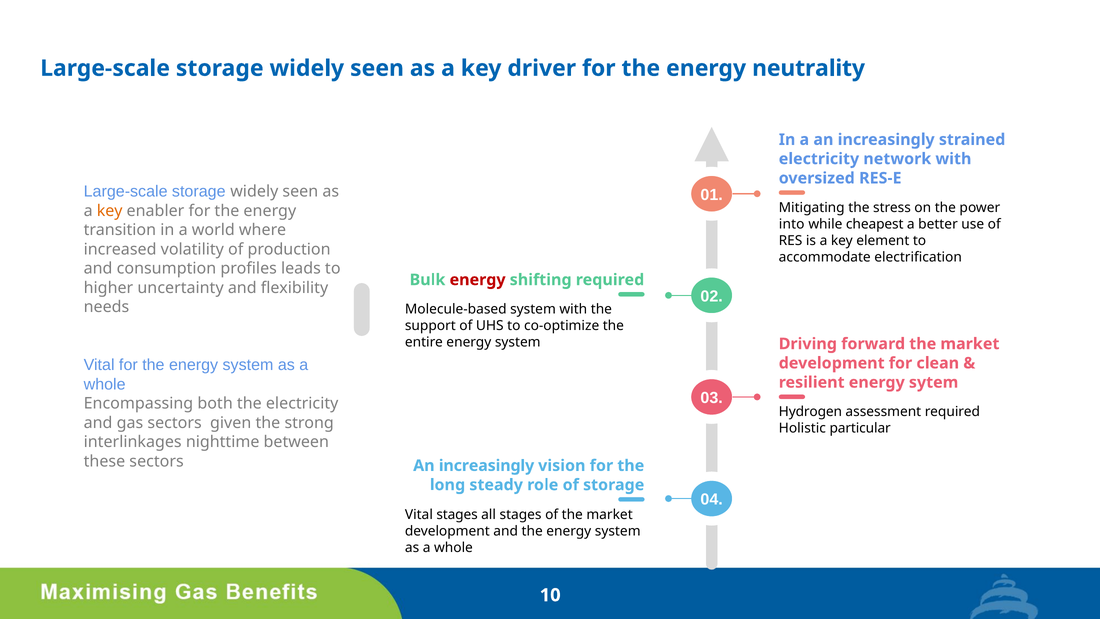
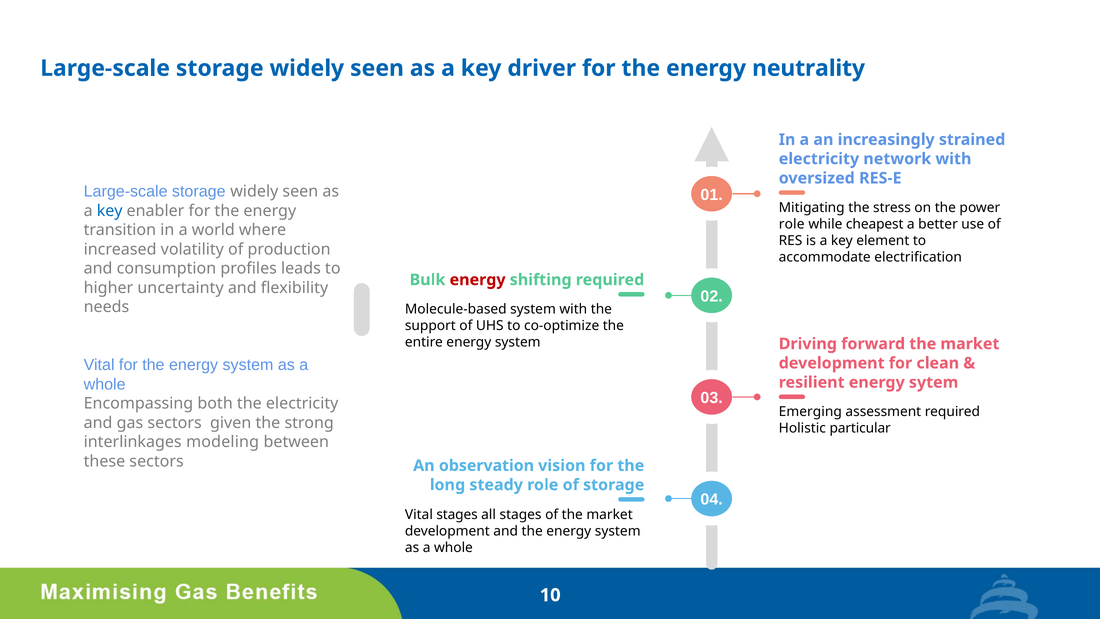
key at (110, 211) colour: orange -> blue
into at (792, 224): into -> role
Hydrogen: Hydrogen -> Emerging
nighttime: nighttime -> modeling
increasingly at (487, 465): increasingly -> observation
